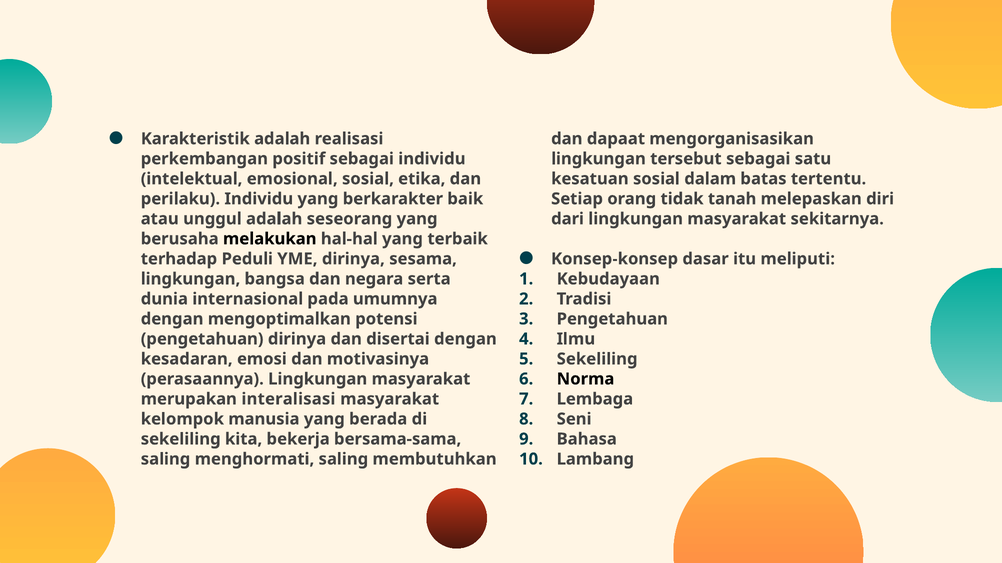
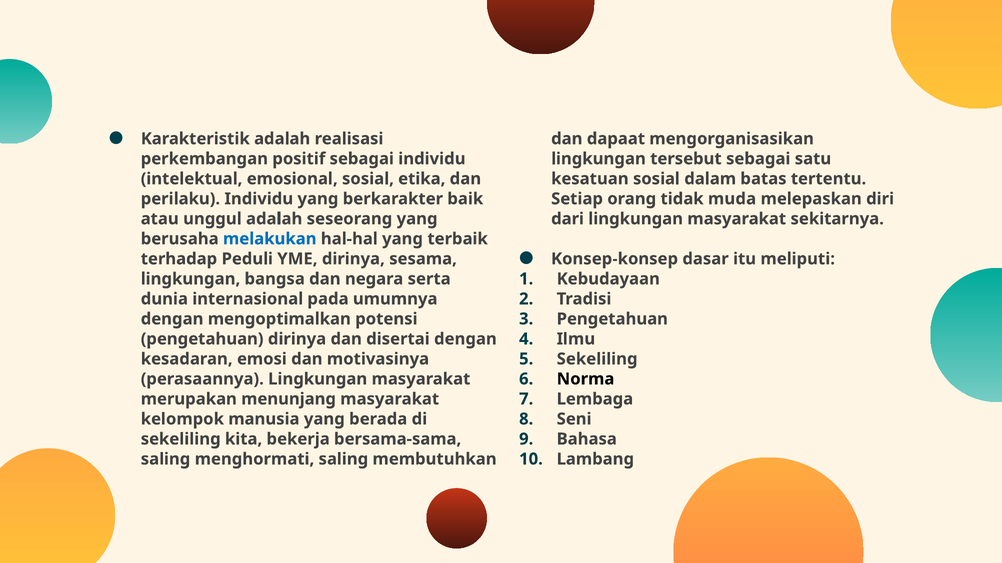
tanah: tanah -> muda
melakukan colour: black -> blue
interalisasi: interalisasi -> menunjang
